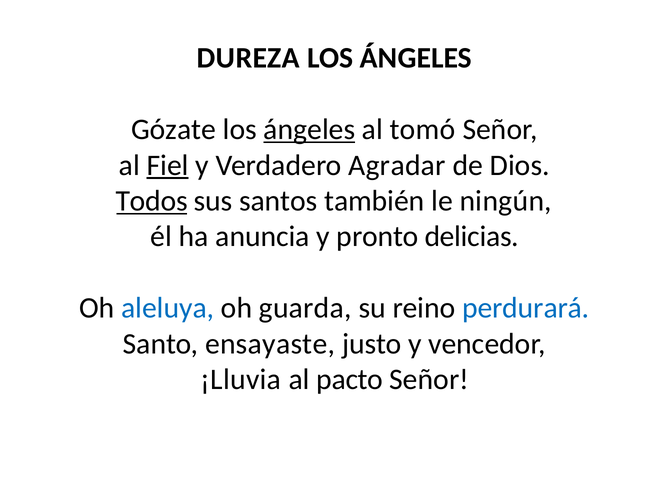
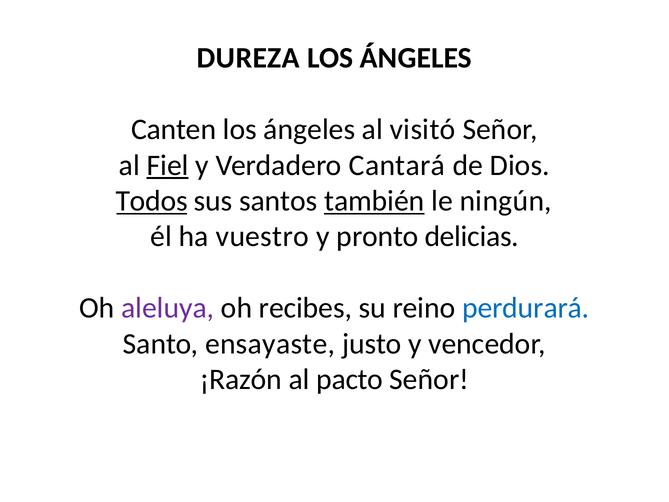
Gózate: Gózate -> Canten
ángeles at (309, 129) underline: present -> none
tomó: tomó -> visitó
Agradar: Agradar -> Cantará
también underline: none -> present
anuncia: anuncia -> vuestro
aleluya colour: blue -> purple
guarda: guarda -> recibes
¡Lluvia: ¡Lluvia -> ¡Razón
